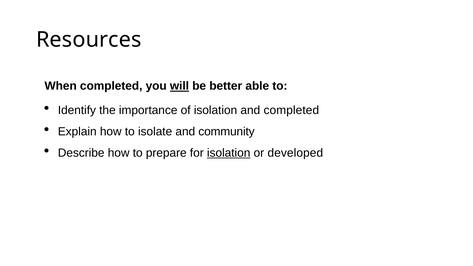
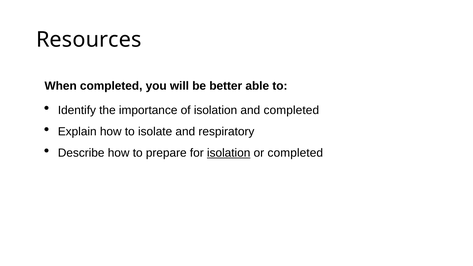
will underline: present -> none
community: community -> respiratory
or developed: developed -> completed
